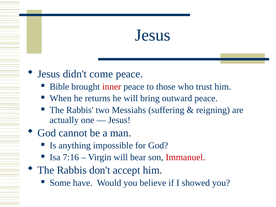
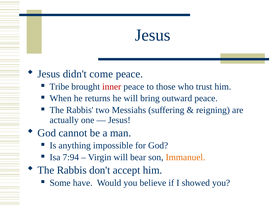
Bible: Bible -> Tribe
7:16: 7:16 -> 7:94
Immanuel colour: red -> orange
